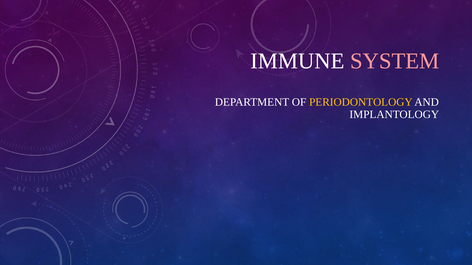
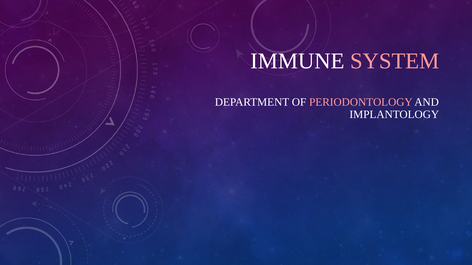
PERIODONTOLOGY colour: yellow -> pink
